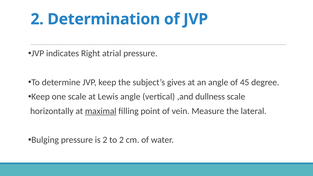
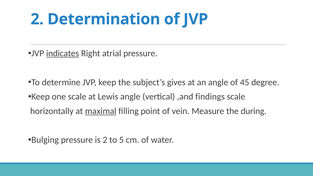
indicates underline: none -> present
dullness: dullness -> findings
lateral: lateral -> during
to 2: 2 -> 5
